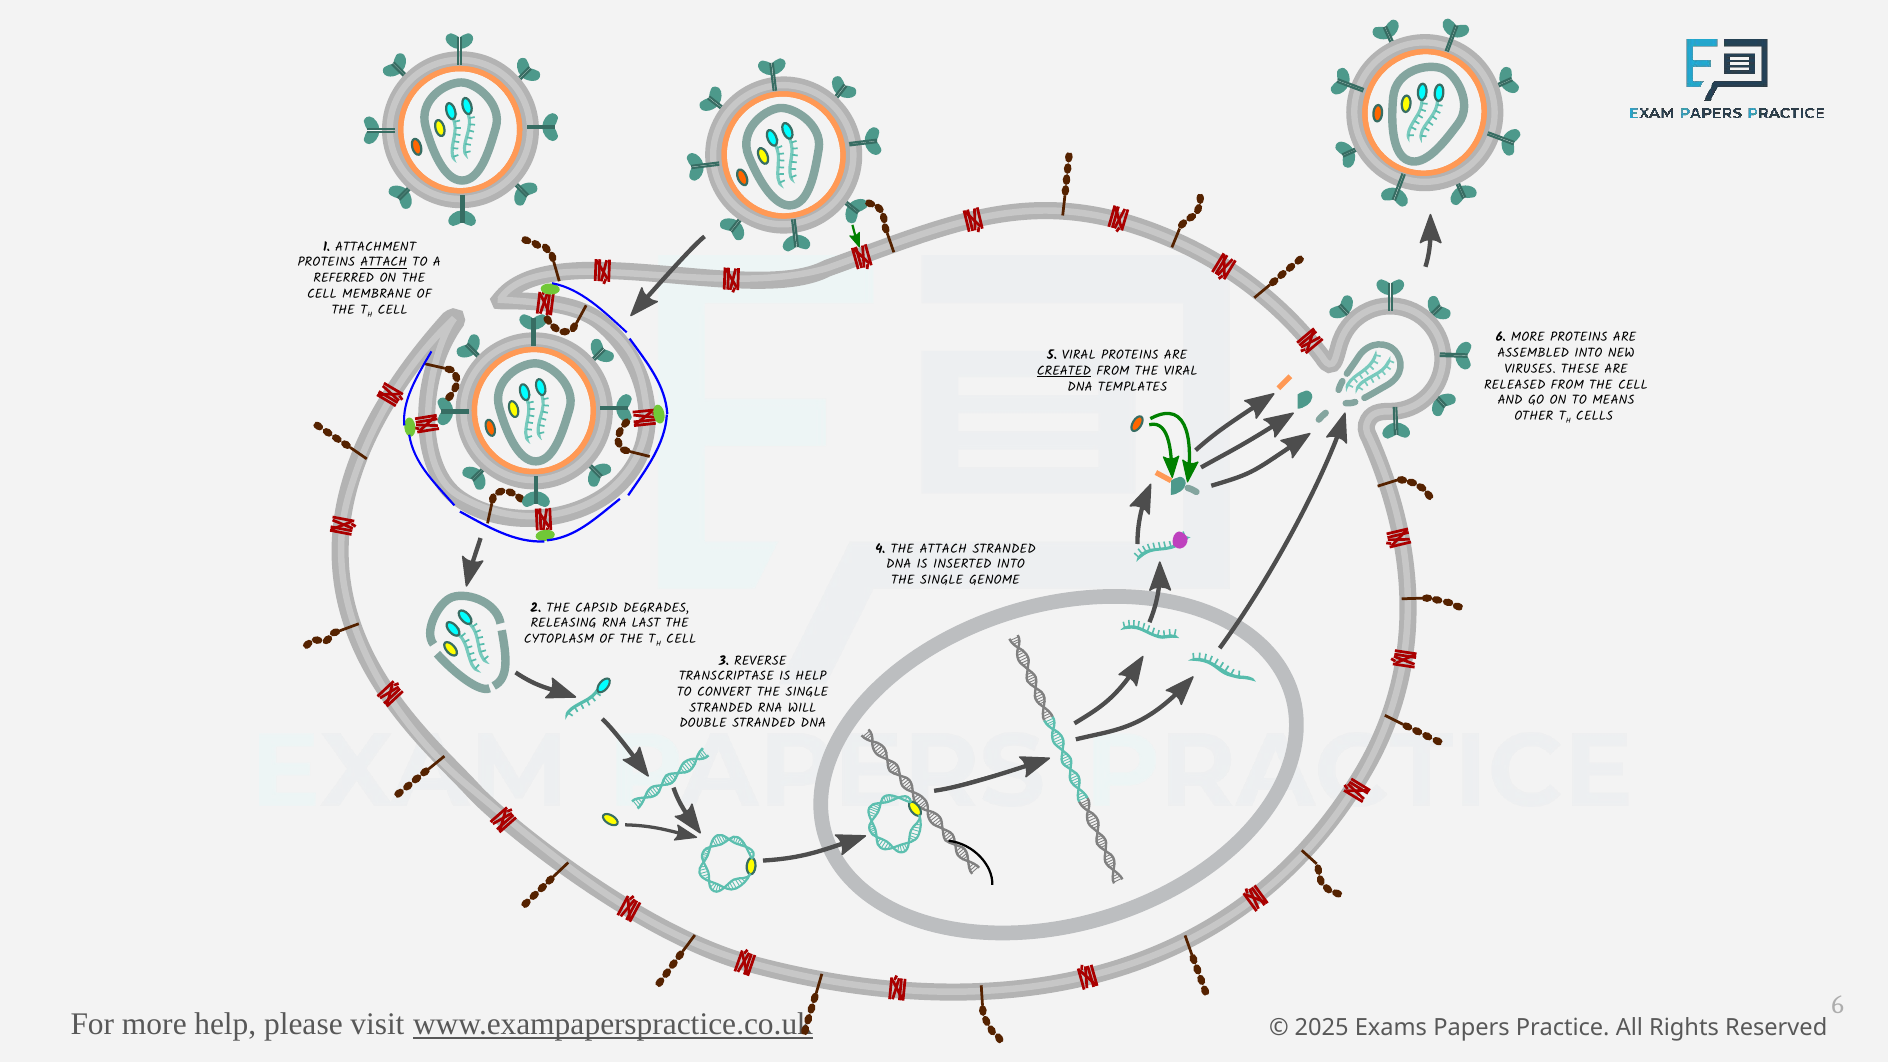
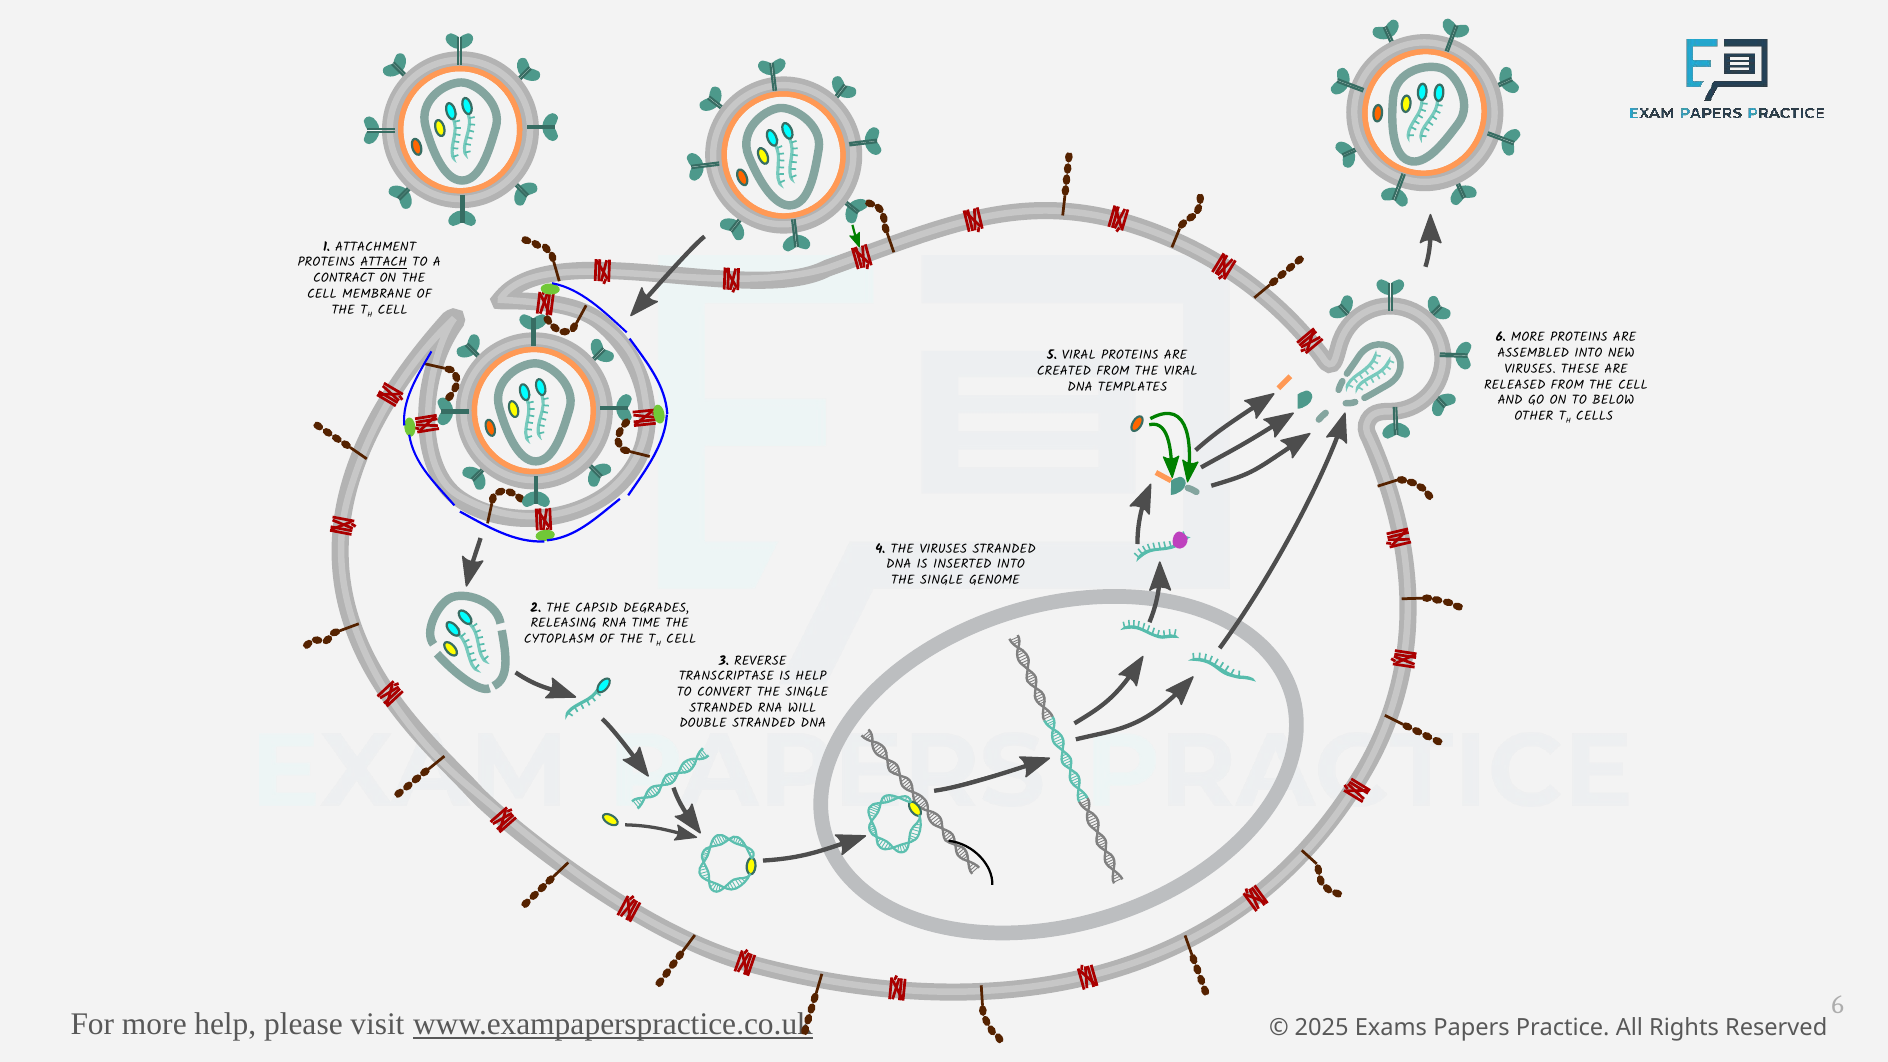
REFERRED: REFERRED -> CONTRACT
CREATED underline: present -> none
MEANS: MEANS -> BELOW
THE ATTACH: ATTACH -> VIRUSES
LAST: LAST -> TIME
